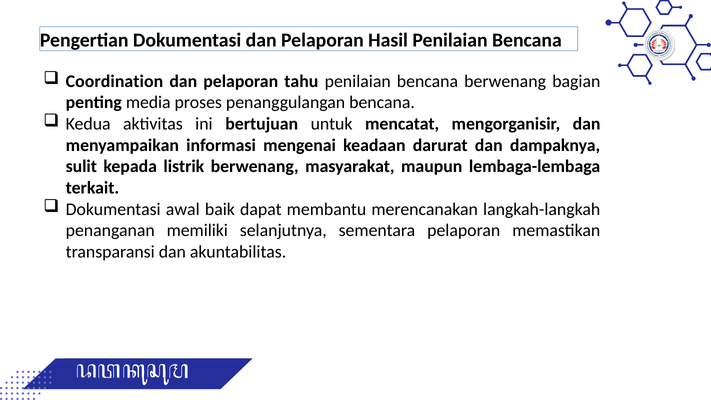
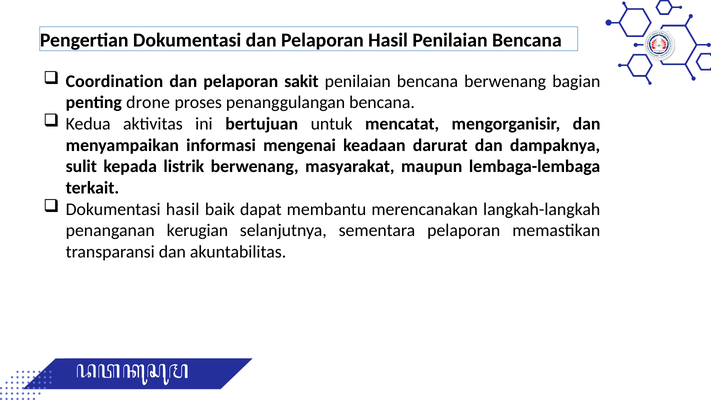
tahu: tahu -> sakit
media: media -> drone
Dokumentasi awal: awal -> hasil
memiliki: memiliki -> kerugian
